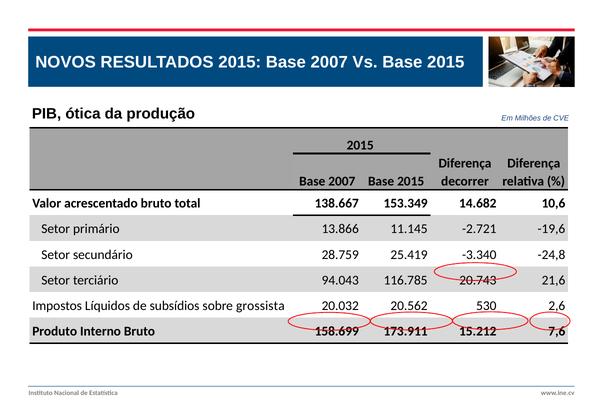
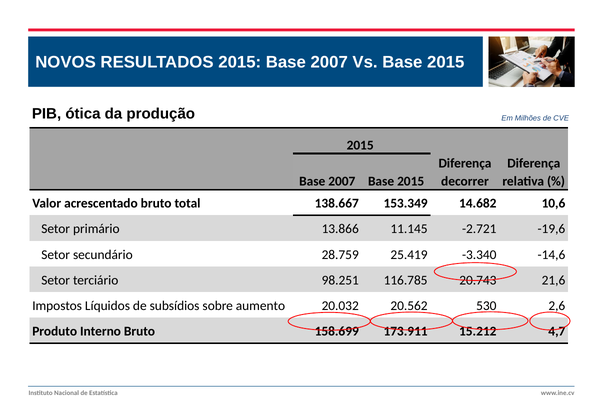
-24,8: -24,8 -> -14,6
94.043: 94.043 -> 98.251
grossista: grossista -> aumento
7,6: 7,6 -> 4,7
